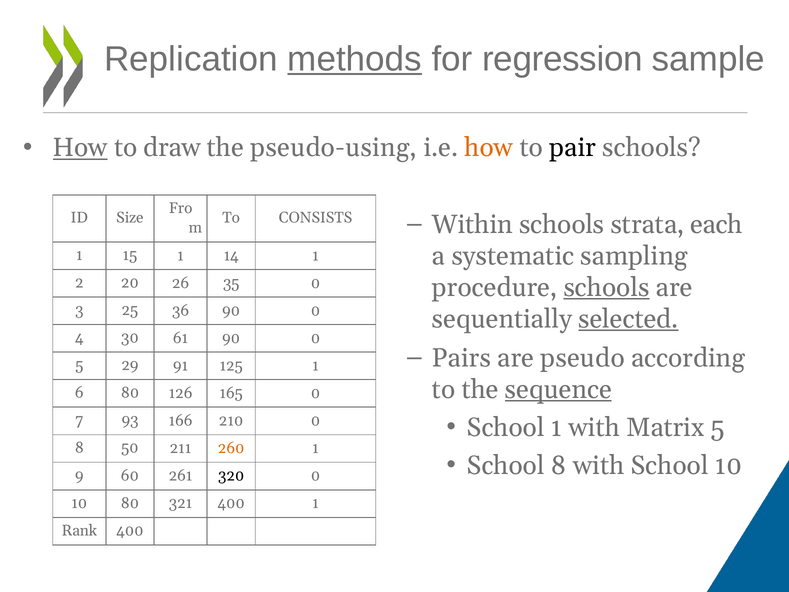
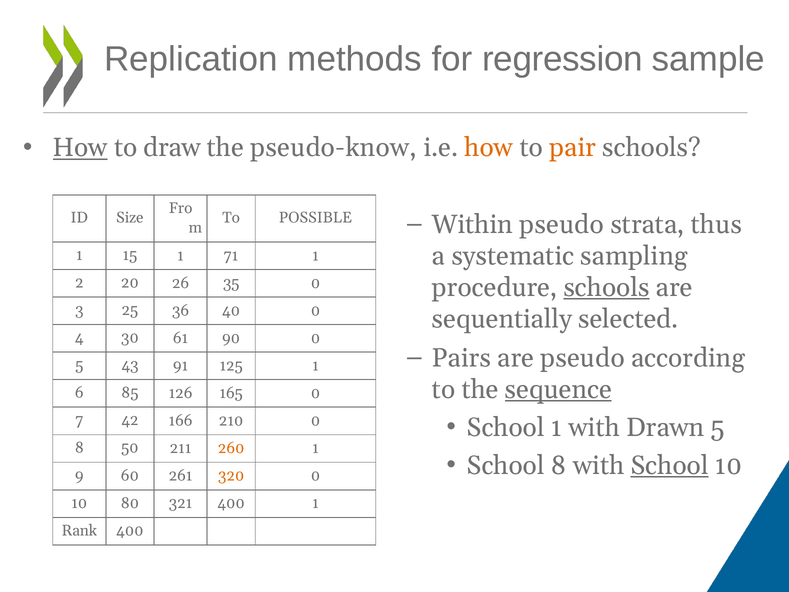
methods underline: present -> none
pseudo-using: pseudo-using -> pseudo-know
pair colour: black -> orange
Within schools: schools -> pseudo
each: each -> thus
CONSISTS: CONSISTS -> POSSIBLE
14: 14 -> 71
36 90: 90 -> 40
selected underline: present -> none
29: 29 -> 43
6 80: 80 -> 85
Matrix: Matrix -> Drawn
93: 93 -> 42
School at (670, 465) underline: none -> present
320 colour: black -> orange
